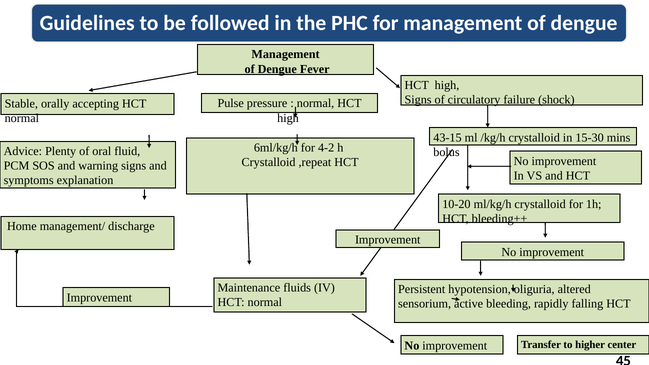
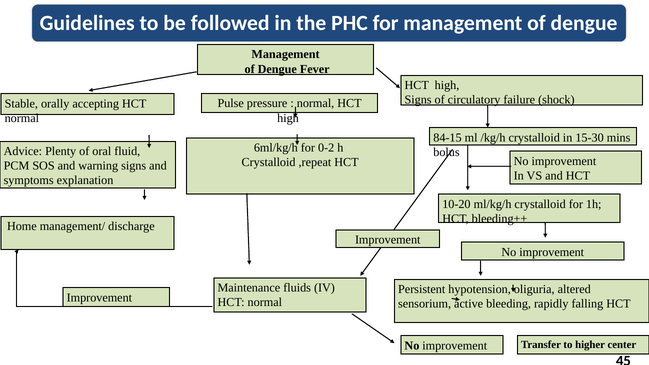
43-15: 43-15 -> 84-15
4-2: 4-2 -> 0-2
